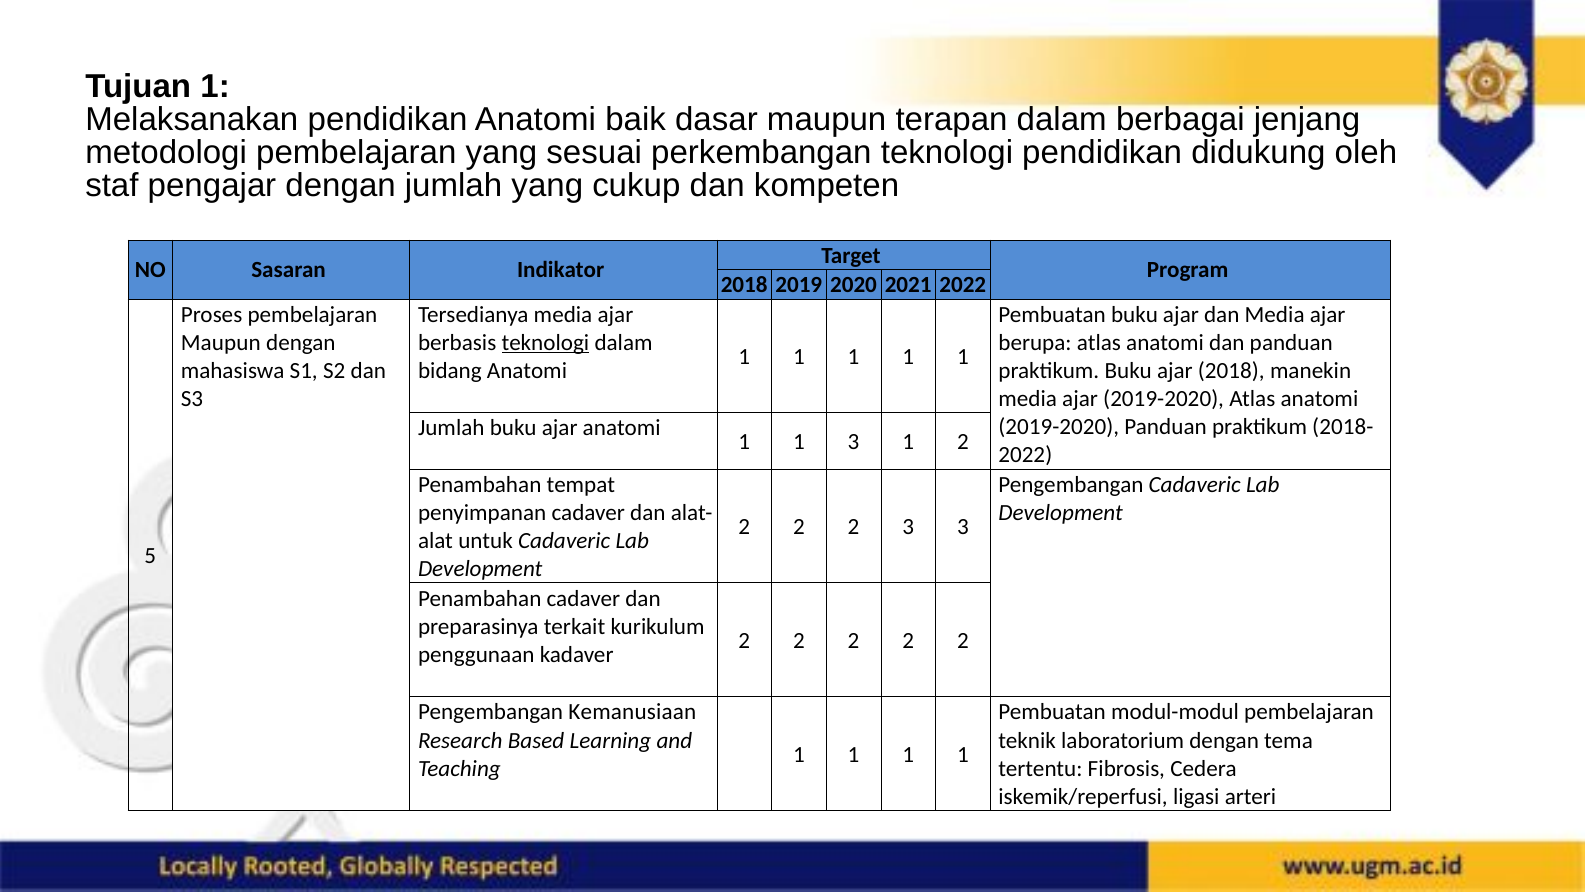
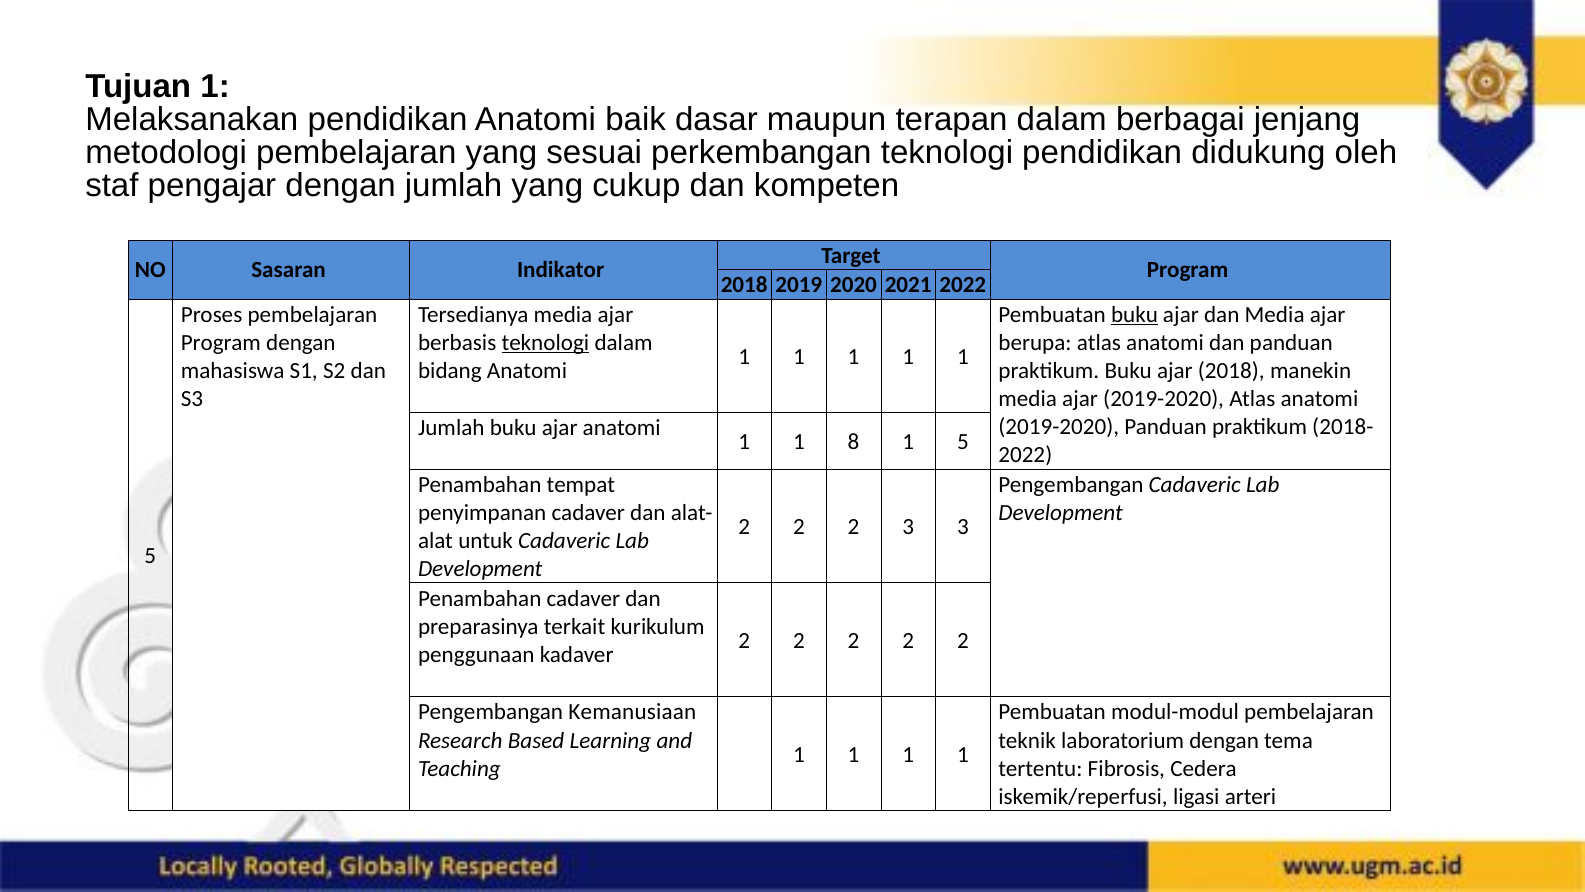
buku at (1135, 314) underline: none -> present
Maupun at (221, 342): Maupun -> Program
1 3: 3 -> 8
1 2: 2 -> 5
